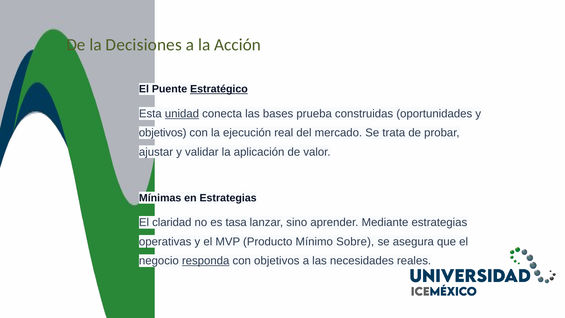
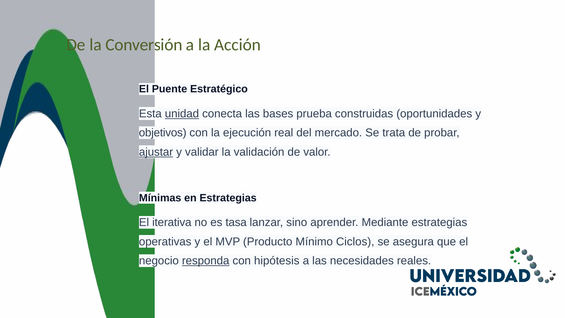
Decisiones: Decisiones -> Conversión
Estratégico underline: present -> none
ajustar underline: none -> present
aplicación: aplicación -> validación
claridad: claridad -> iterativa
Sobre: Sobre -> Ciclos
con objetivos: objetivos -> hipótesis
